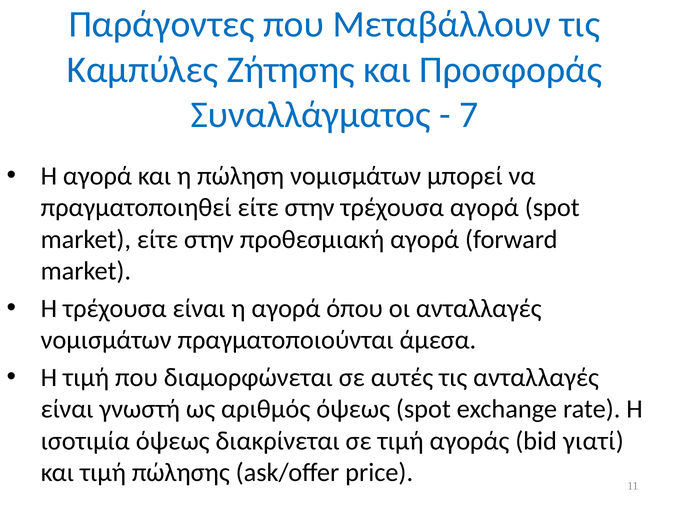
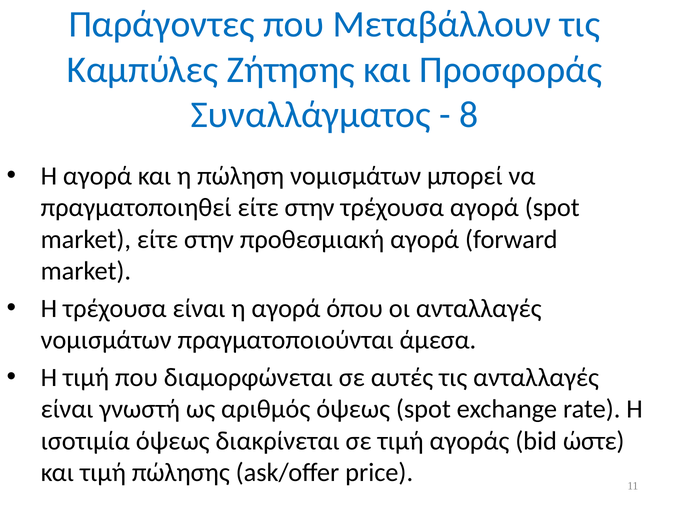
7: 7 -> 8
γιατί: γιατί -> ώστε
